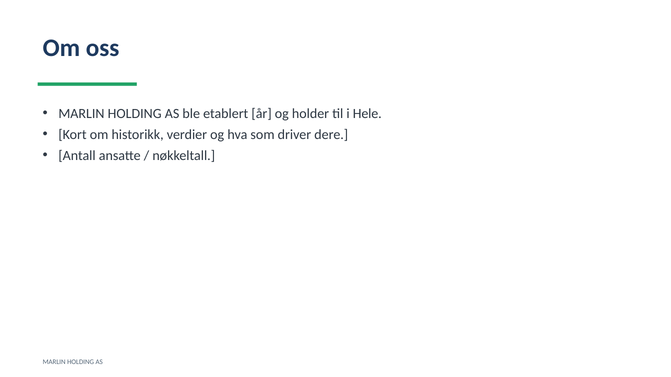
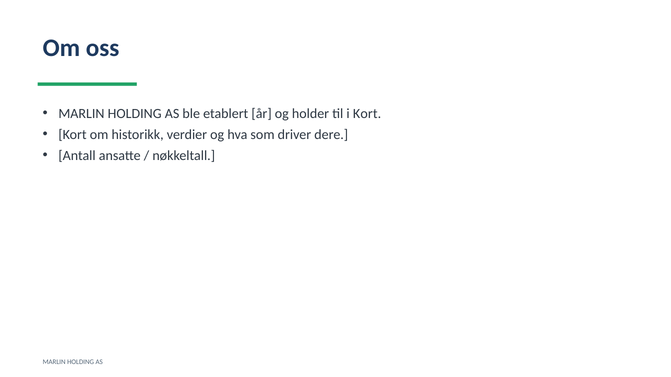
i Hele: Hele -> Kort
